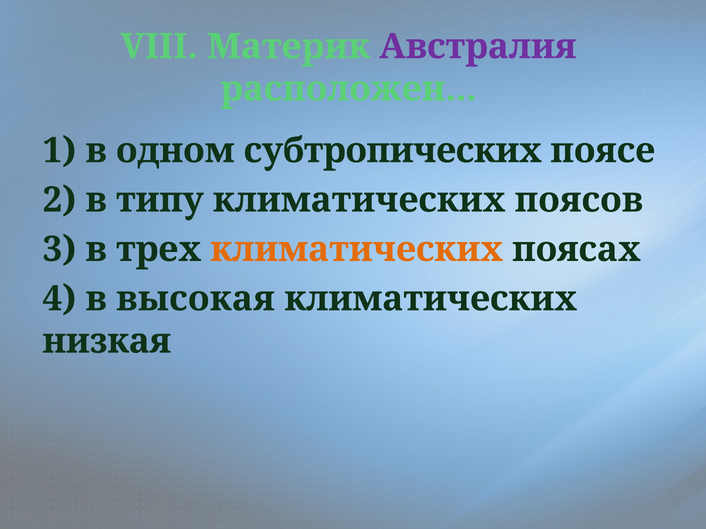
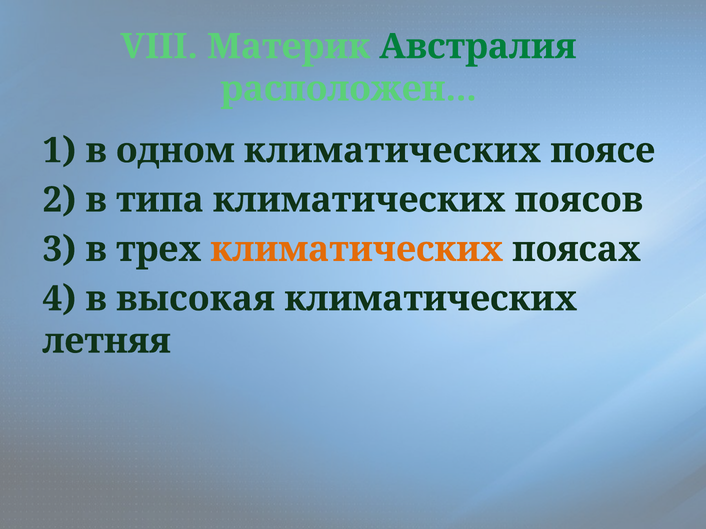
Австралия colour: purple -> green
одном субтропических: субтропических -> климатических
типу: типу -> типа
низкая: низкая -> летняя
